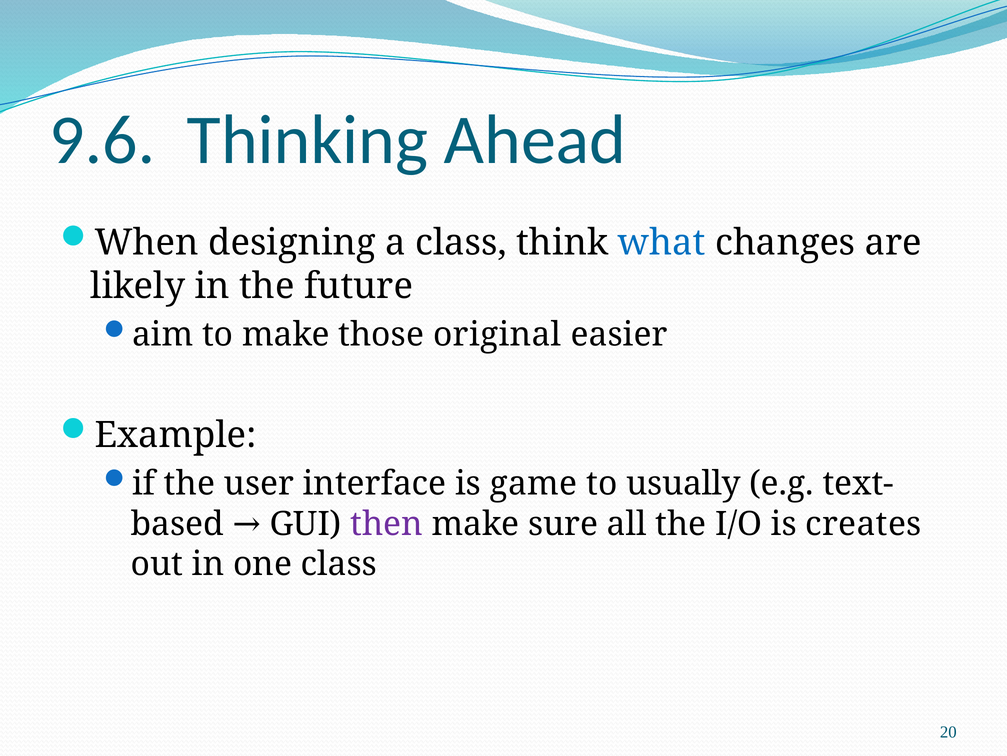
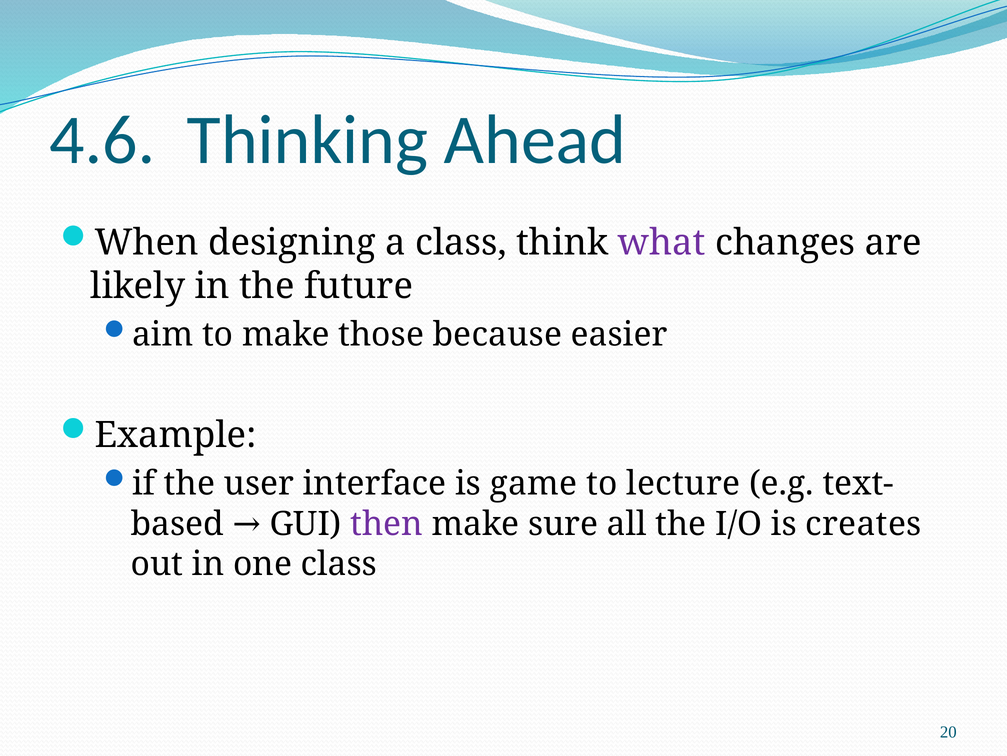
9.6: 9.6 -> 4.6
what colour: blue -> purple
original: original -> because
usually: usually -> lecture
